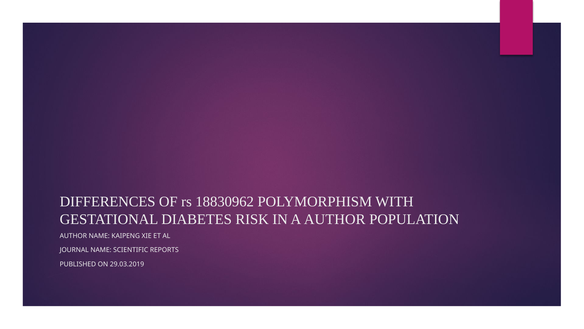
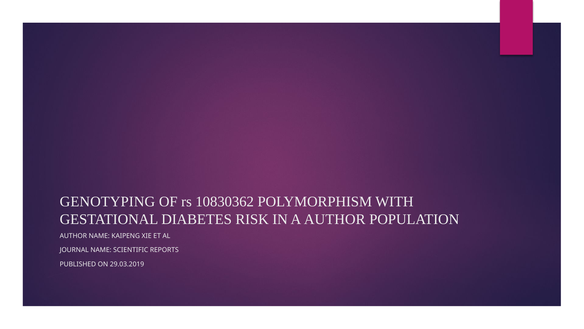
DIFFERENCES: DIFFERENCES -> GENOTYPING
18830962: 18830962 -> 10830362
